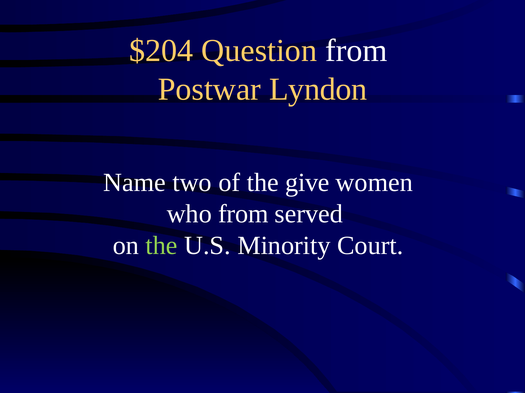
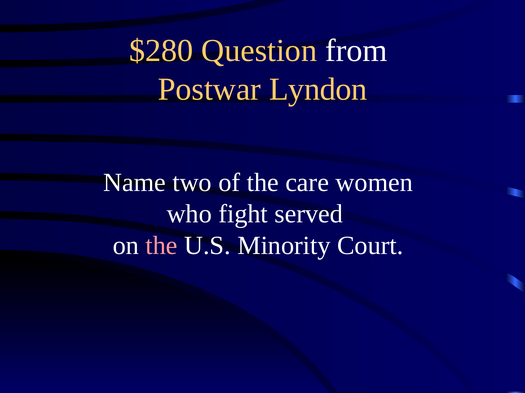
$204: $204 -> $280
give: give -> care
who from: from -> fight
the at (162, 246) colour: light green -> pink
